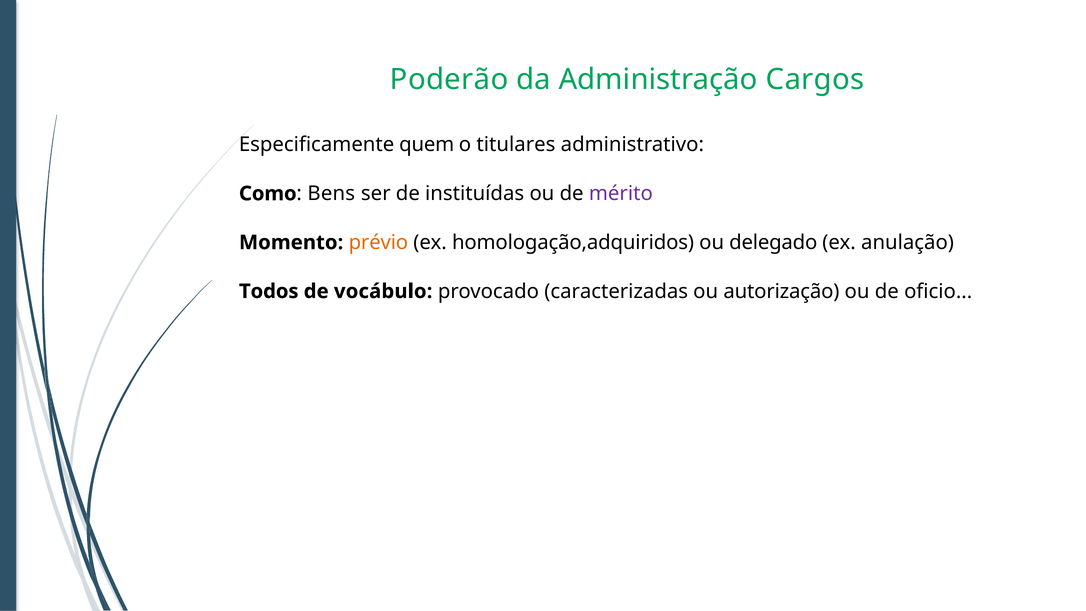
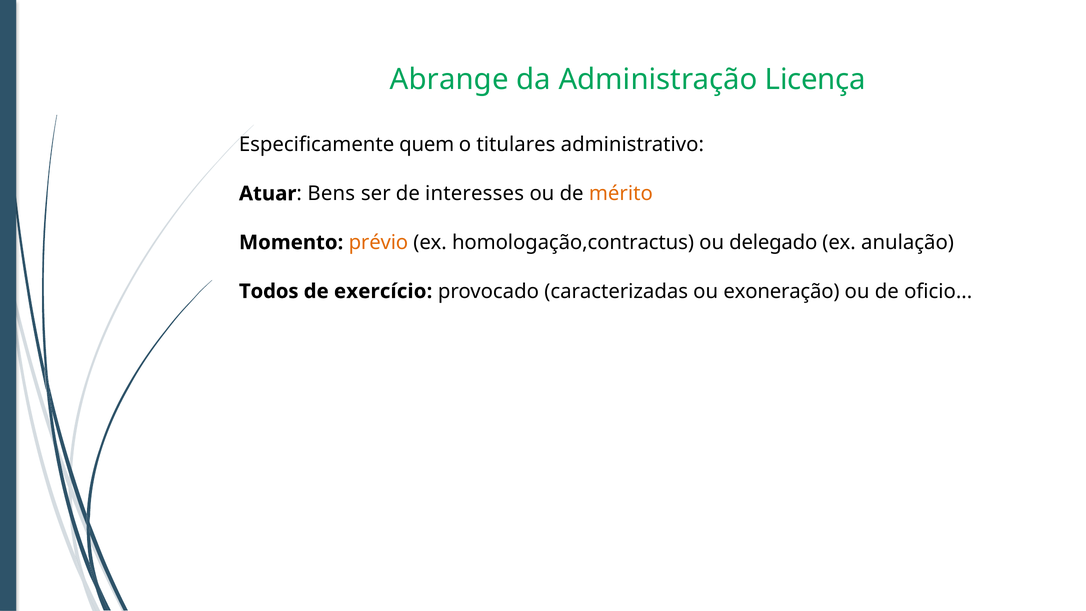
Poderão: Poderão -> Abrange
Cargos: Cargos -> Licença
Como: Como -> Atuar
instituídas: instituídas -> interesses
mérito colour: purple -> orange
homologação,adquiridos: homologação,adquiridos -> homologação,contractus
vocábulo: vocábulo -> exercício
autorização: autorização -> exoneração
